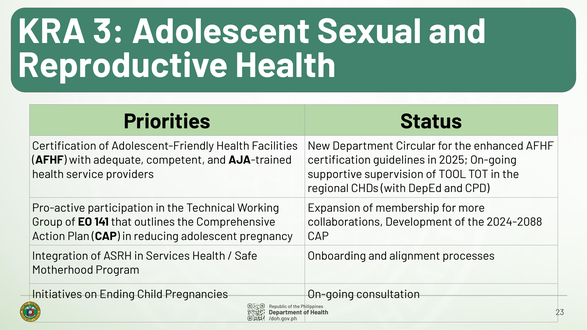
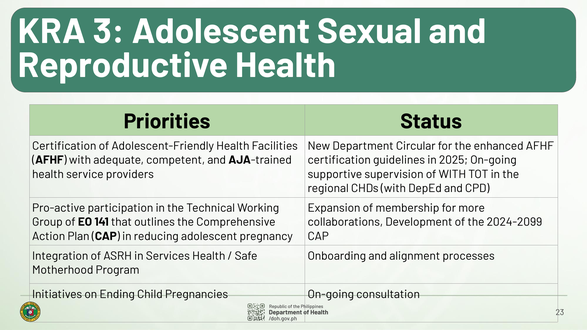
of TOOL: TOOL -> WITH
2024-2088: 2024-2088 -> 2024-2099
